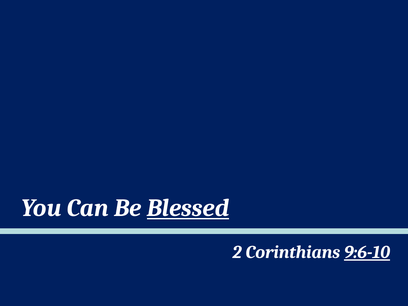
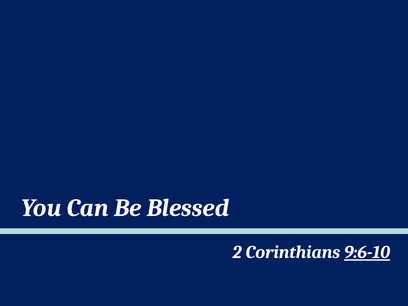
Blessed underline: present -> none
